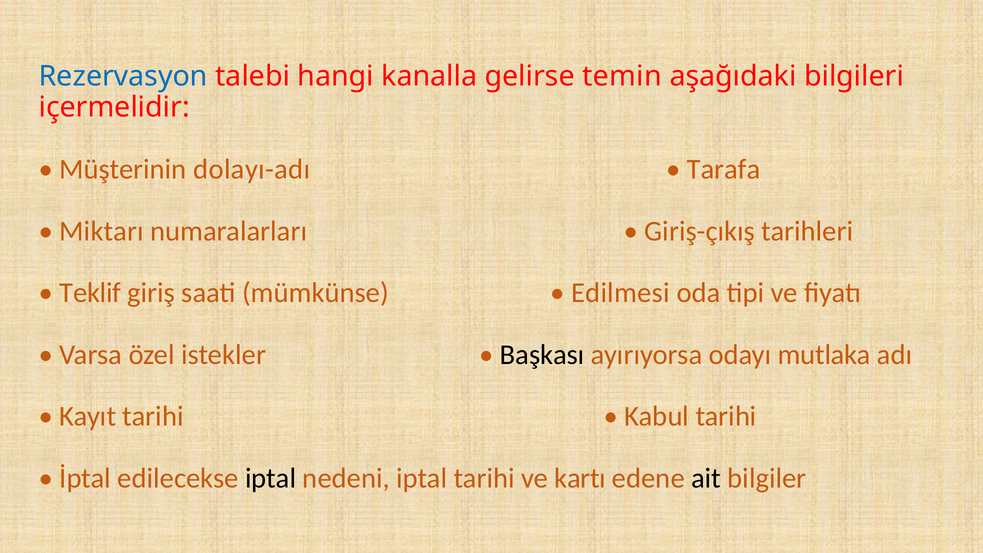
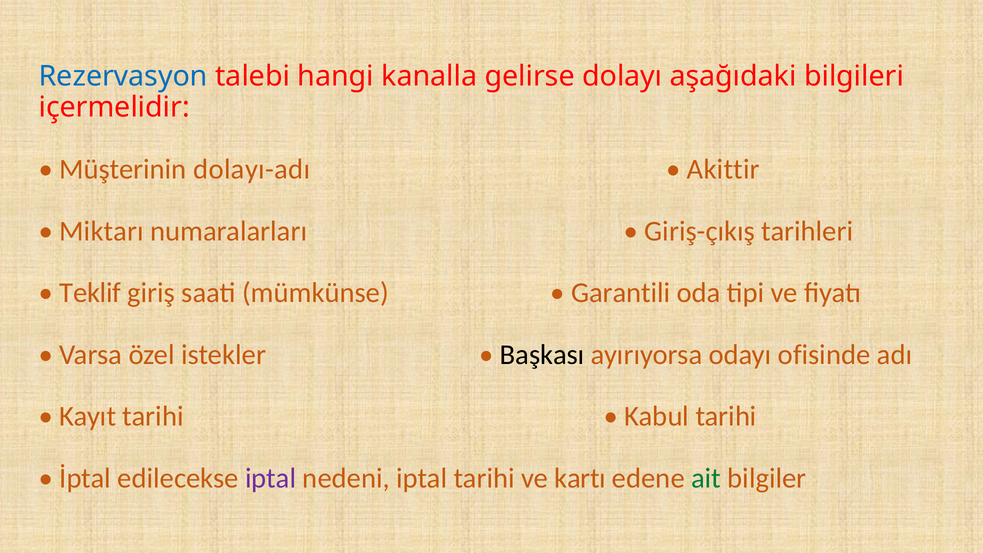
temin: temin -> dolayı
Tarafa: Tarafa -> Akittir
Edilmesi: Edilmesi -> Garantili
mutlaka: mutlaka -> ofisinde
iptal at (271, 478) colour: black -> purple
ait colour: black -> green
